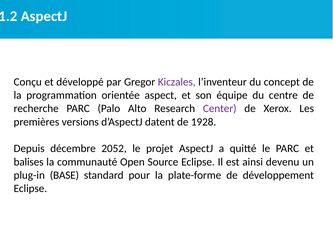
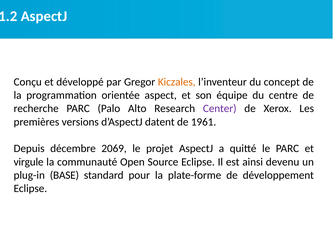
Kiczales colour: purple -> orange
1928: 1928 -> 1961
2052: 2052 -> 2069
balises: balises -> virgule
